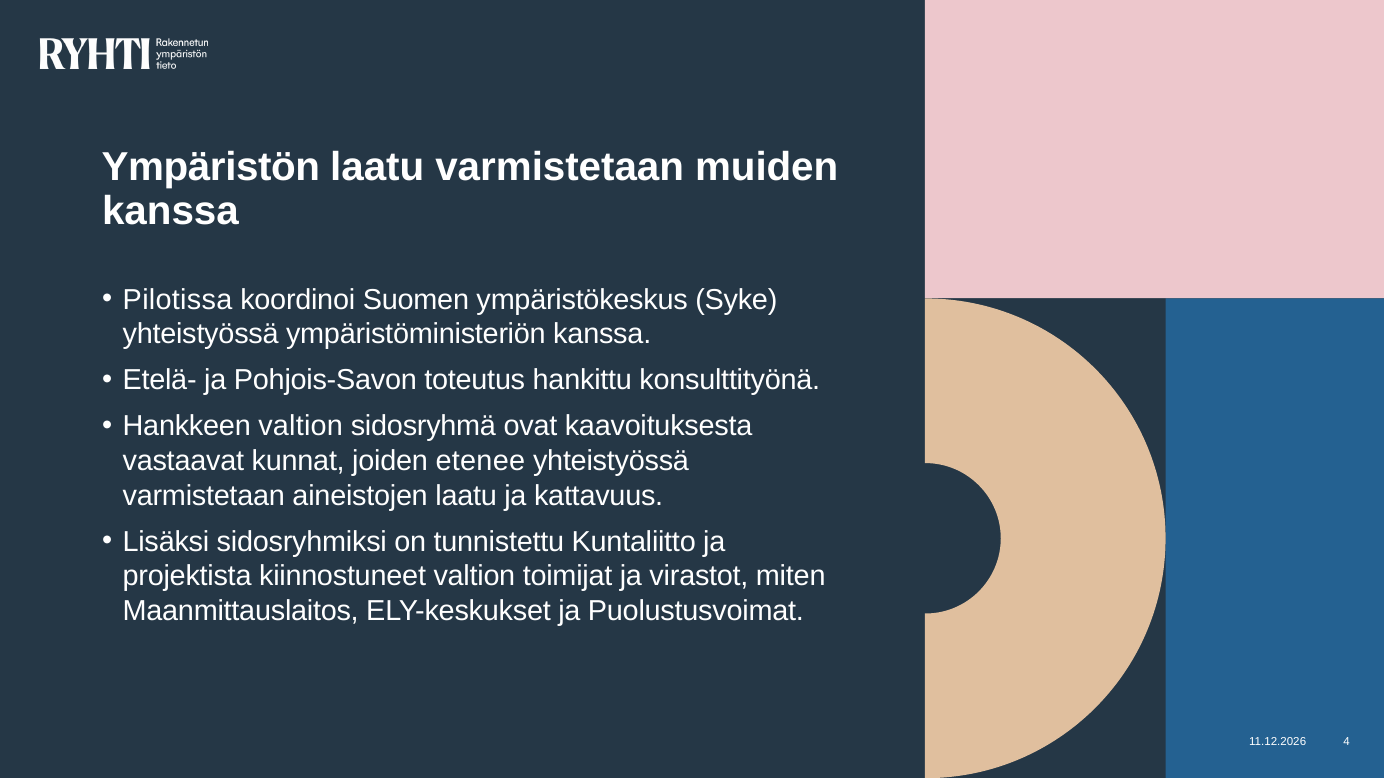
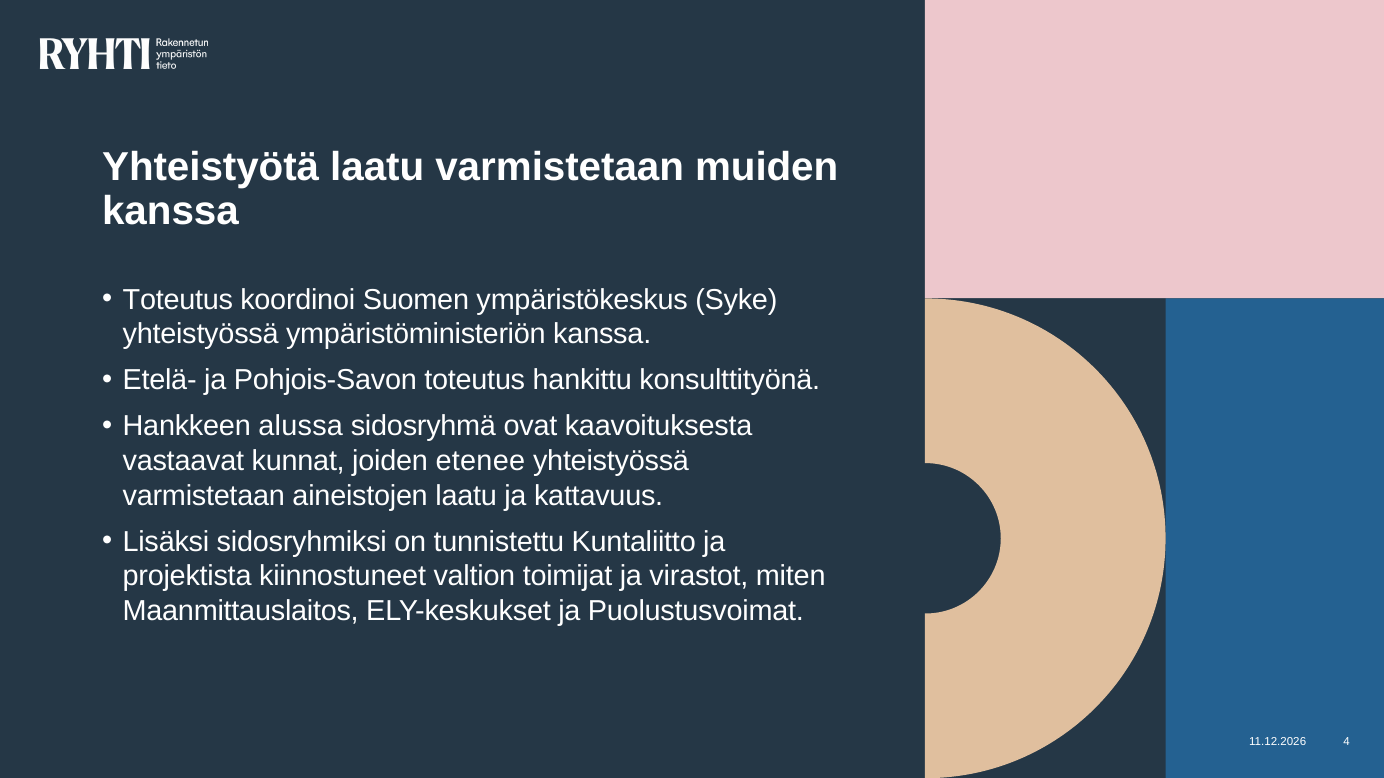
Ympäristön: Ympäristön -> Yhteistyötä
Pilotissa at (178, 300): Pilotissa -> Toteutus
Hankkeen valtion: valtion -> alussa
